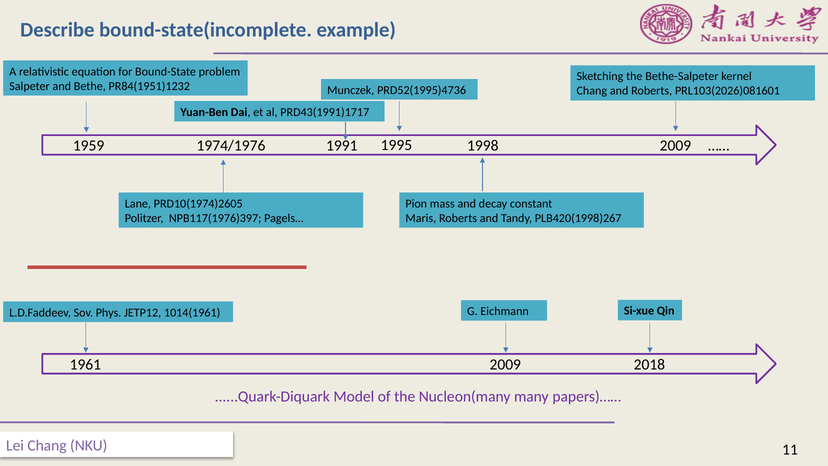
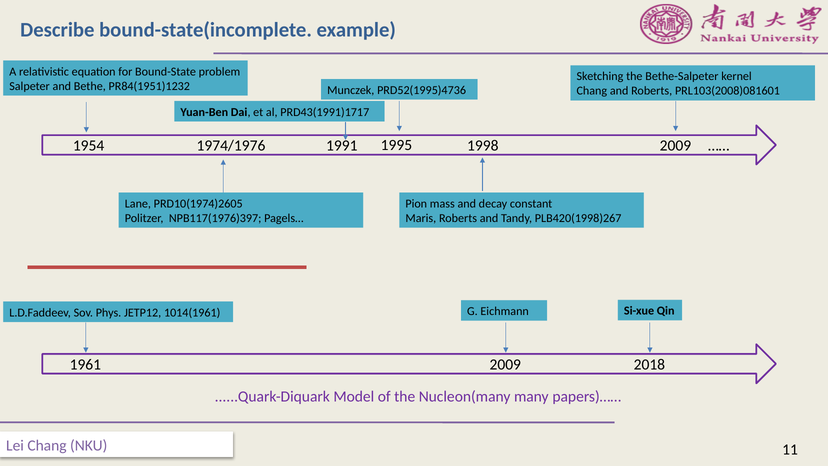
PRL103(2026)081601: PRL103(2026)081601 -> PRL103(2008)081601
1959: 1959 -> 1954
